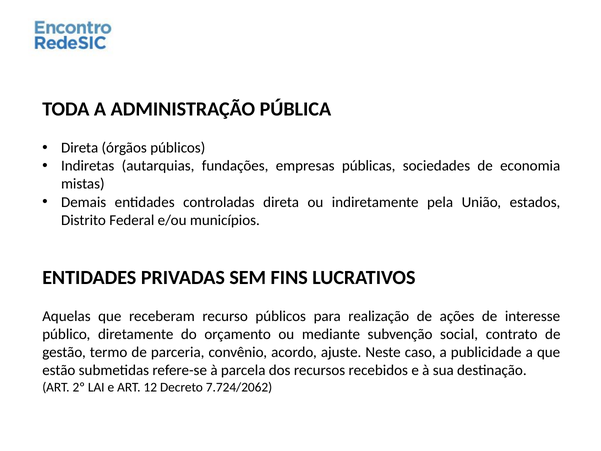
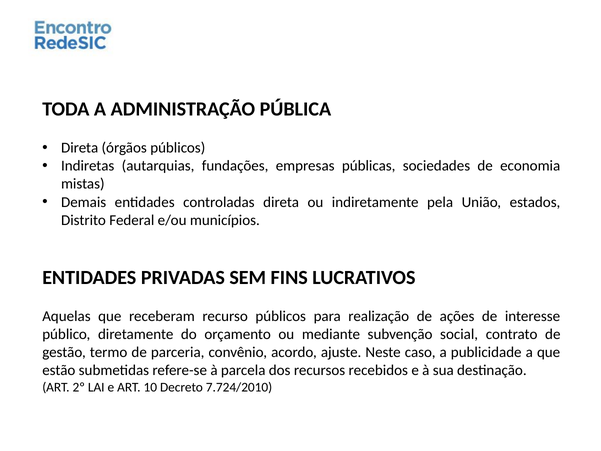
12: 12 -> 10
7.724/2062: 7.724/2062 -> 7.724/2010
